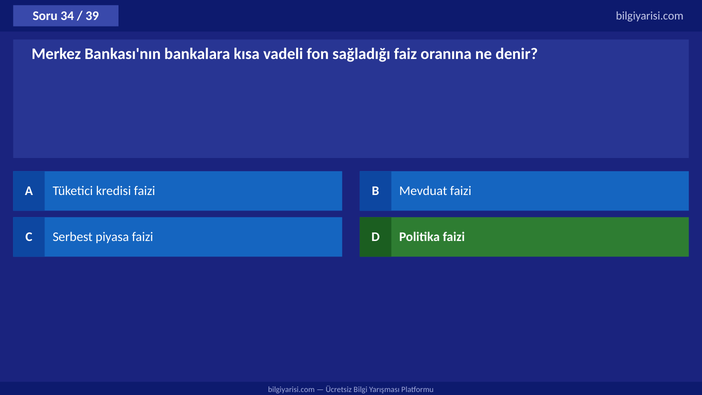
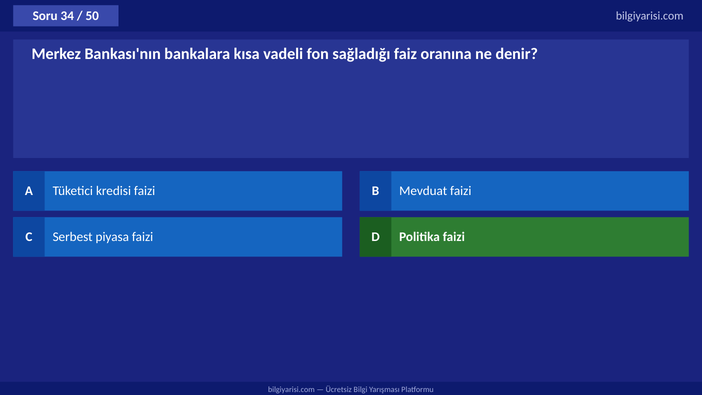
39: 39 -> 50
